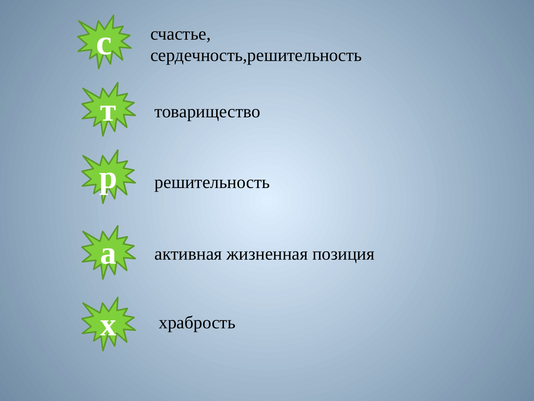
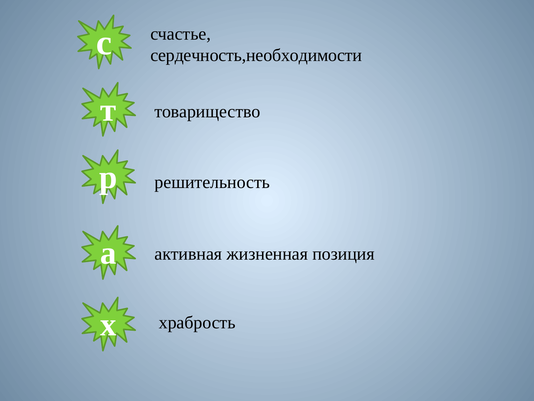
сердечность,решительность: сердечность,решительность -> сердечность,необходимости
